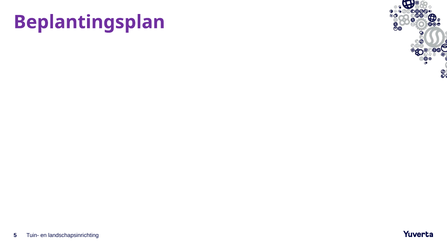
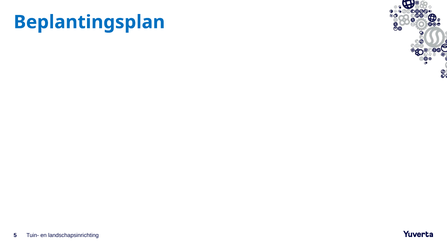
Beplantingsplan colour: purple -> blue
